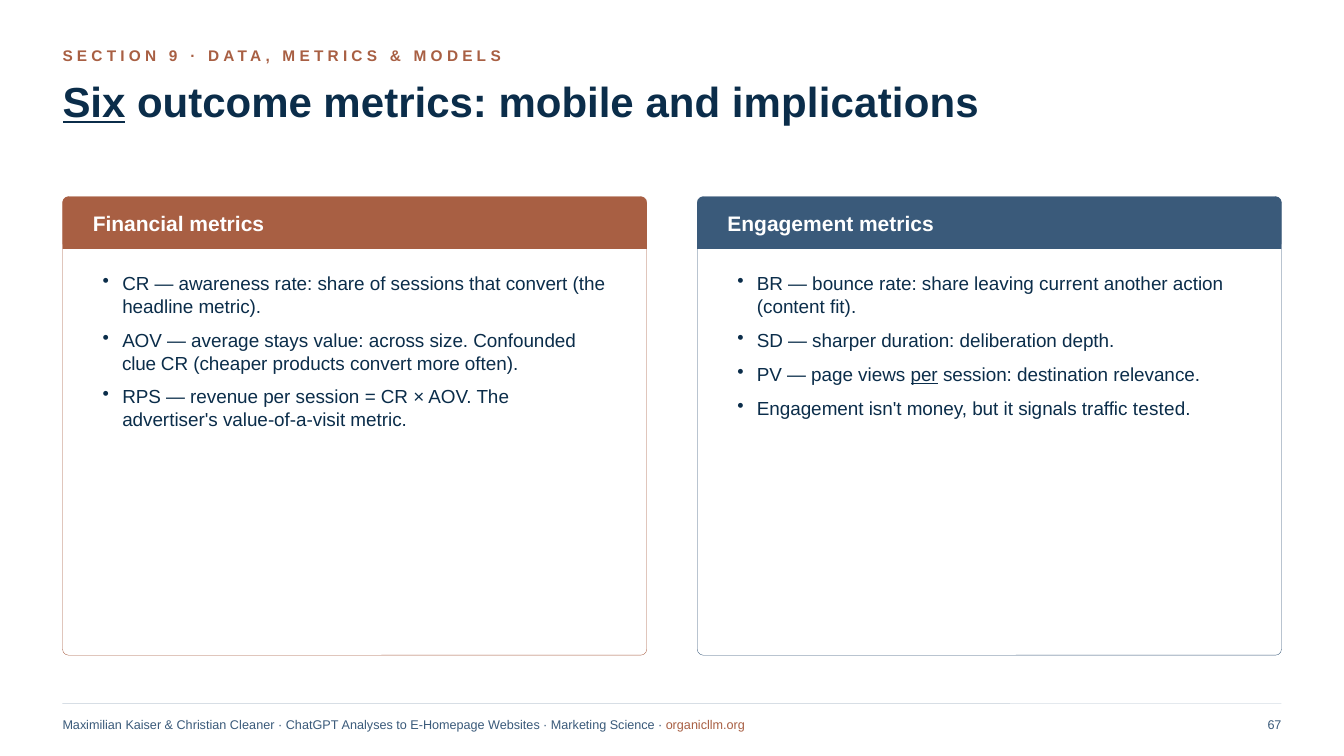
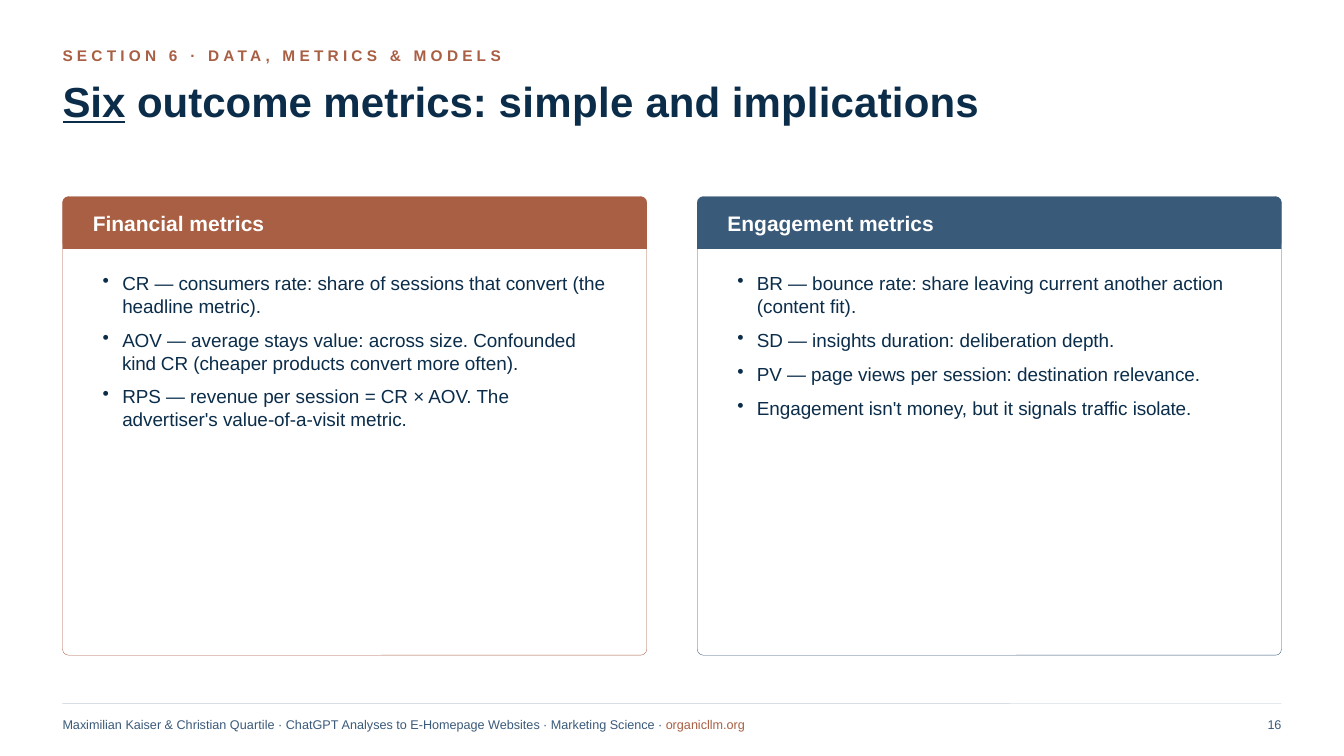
9: 9 -> 6
mobile: mobile -> simple
awareness: awareness -> consumers
sharper: sharper -> insights
clue: clue -> kind
per at (924, 375) underline: present -> none
tested: tested -> isolate
Cleaner: Cleaner -> Quartile
67: 67 -> 16
